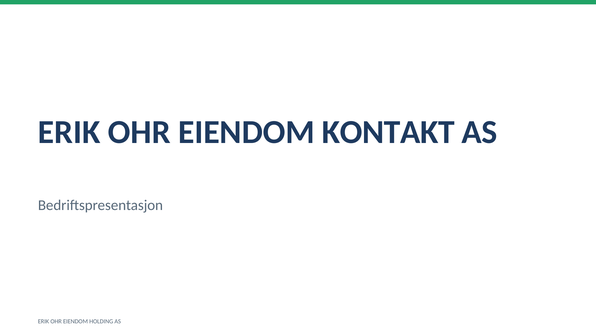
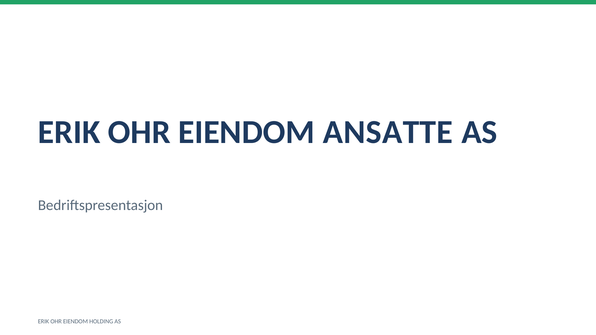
KONTAKT: KONTAKT -> ANSATTE
